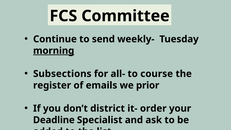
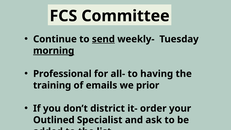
send underline: none -> present
Subsections: Subsections -> Professional
course: course -> having
register: register -> training
Deadline: Deadline -> Outlined
